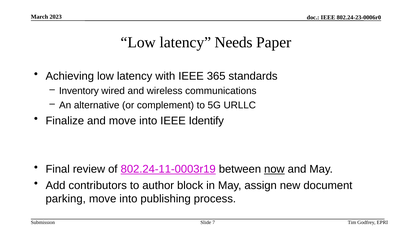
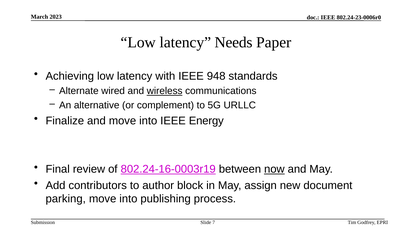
365: 365 -> 948
Inventory: Inventory -> Alternate
wireless underline: none -> present
Identify: Identify -> Energy
802.24-11-0003r19: 802.24-11-0003r19 -> 802.24-16-0003r19
